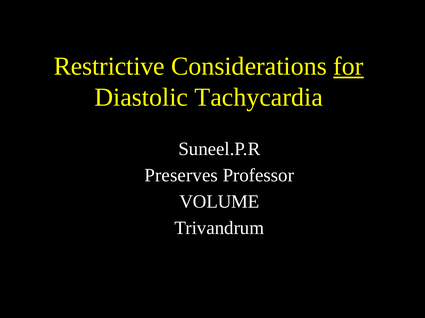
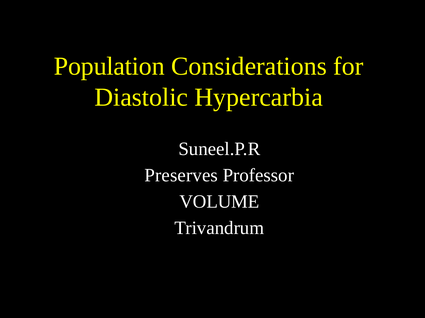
Restrictive: Restrictive -> Population
for underline: present -> none
Tachycardia: Tachycardia -> Hypercarbia
